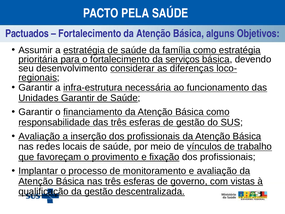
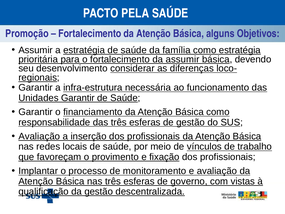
Pactuados: Pactuados -> Promoção
da serviços: serviços -> assumir
